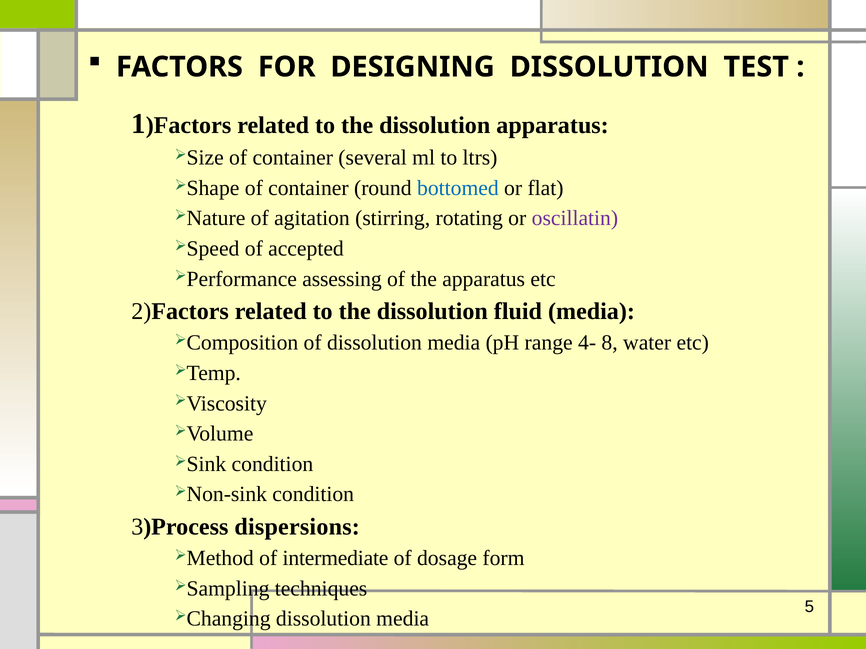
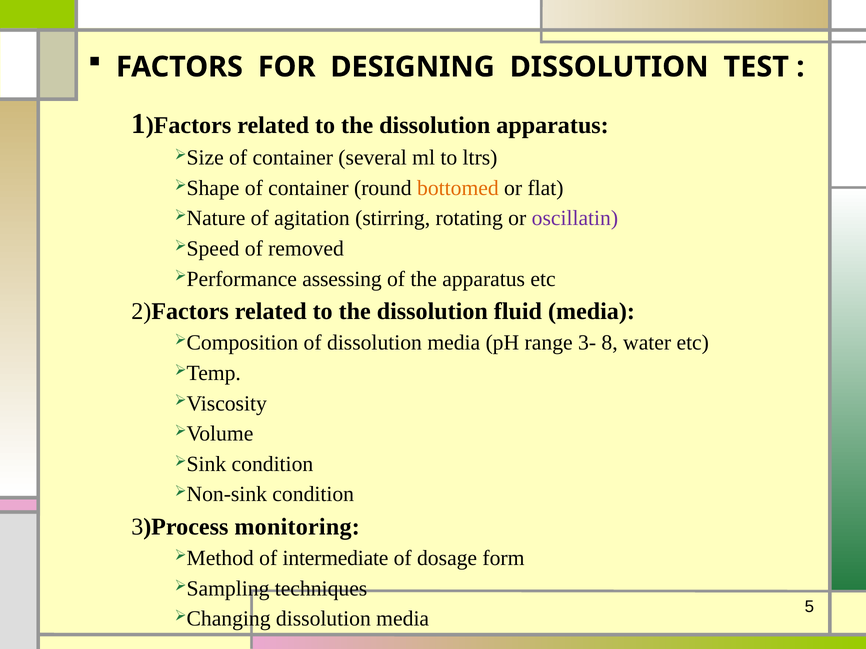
bottomed colour: blue -> orange
accepted: accepted -> removed
4-: 4- -> 3-
dispersions: dispersions -> monitoring
